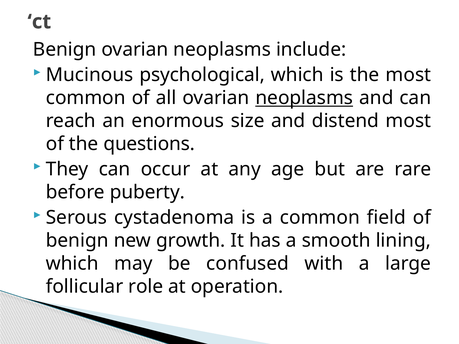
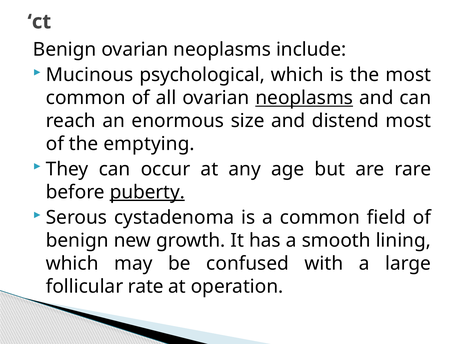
questions: questions -> emptying
puberty underline: none -> present
role: role -> rate
